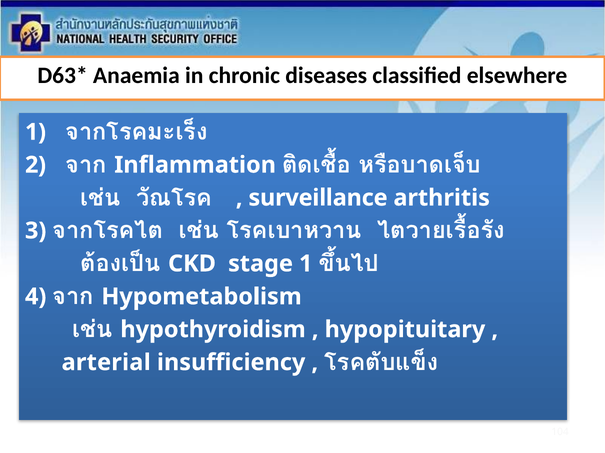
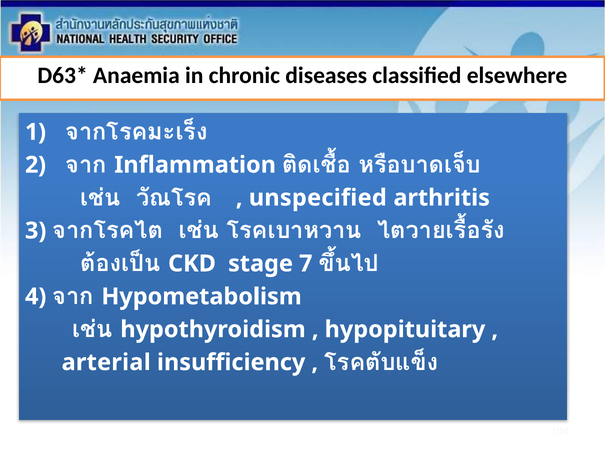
surveillance: surveillance -> unspecified
stage 1: 1 -> 7
